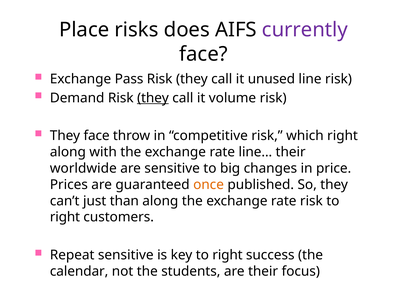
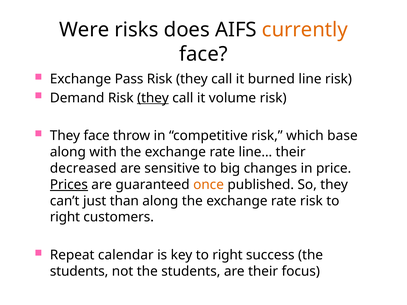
Place: Place -> Were
currently colour: purple -> orange
unused: unused -> burned
which right: right -> base
worldwide: worldwide -> decreased
Prices underline: none -> present
Repeat sensitive: sensitive -> calendar
calendar at (79, 272): calendar -> students
